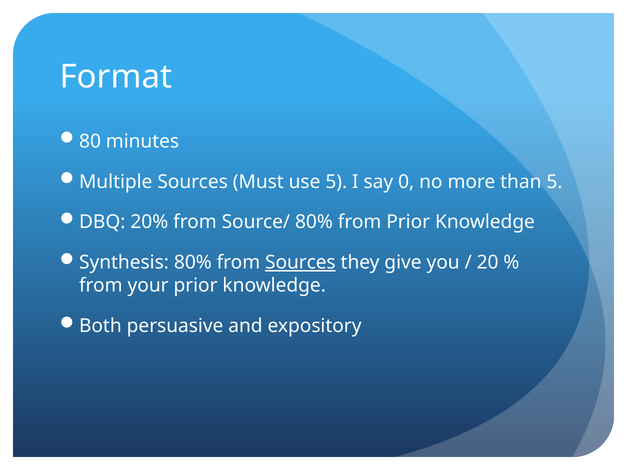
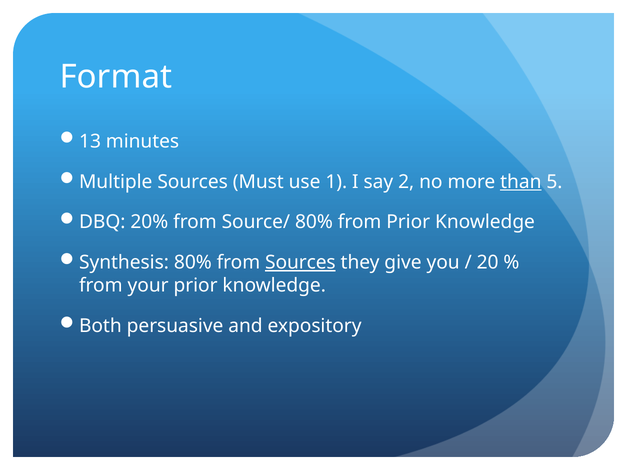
80: 80 -> 13
use 5: 5 -> 1
0: 0 -> 2
than underline: none -> present
